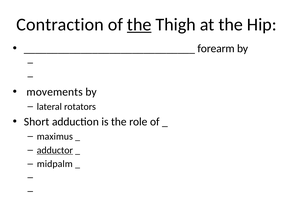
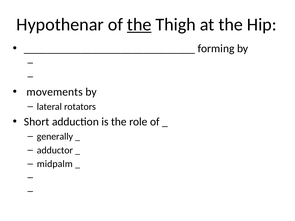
Contraction: Contraction -> Hypothenar
forearm: forearm -> forming
maximus: maximus -> generally
adductor underline: present -> none
